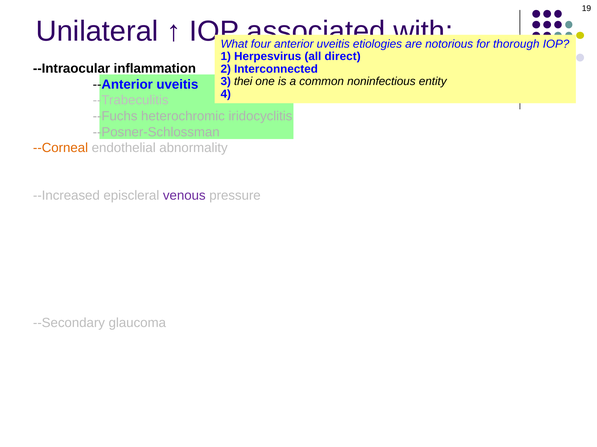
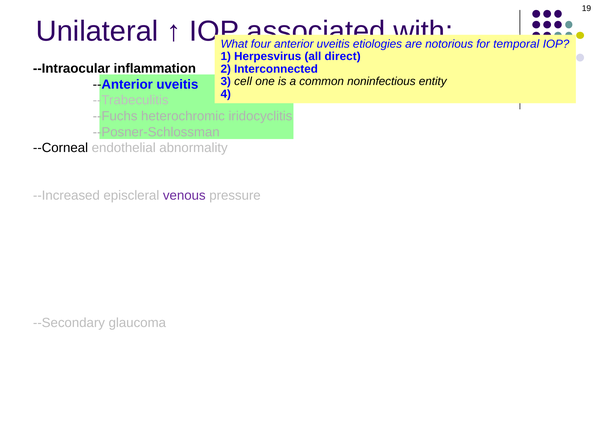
thorough: thorough -> temporal
thei: thei -> cell
--Corneal colour: orange -> black
